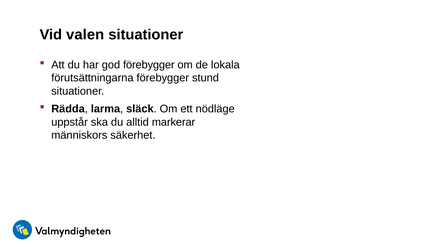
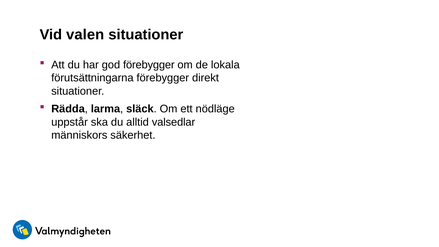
stund: stund -> direkt
markerar: markerar -> valsedlar
